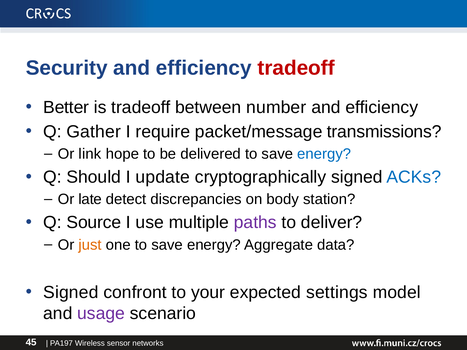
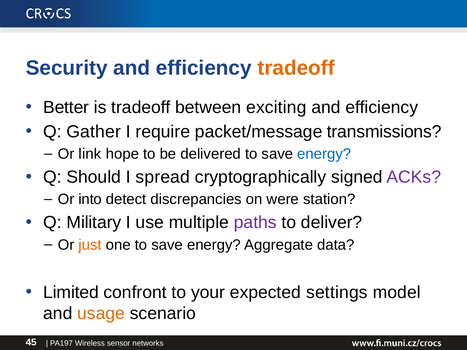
tradeoff at (296, 68) colour: red -> orange
number: number -> exciting
update: update -> spread
ACKs colour: blue -> purple
late: late -> into
body: body -> were
Source: Source -> Military
Signed at (71, 293): Signed -> Limited
usage colour: purple -> orange
